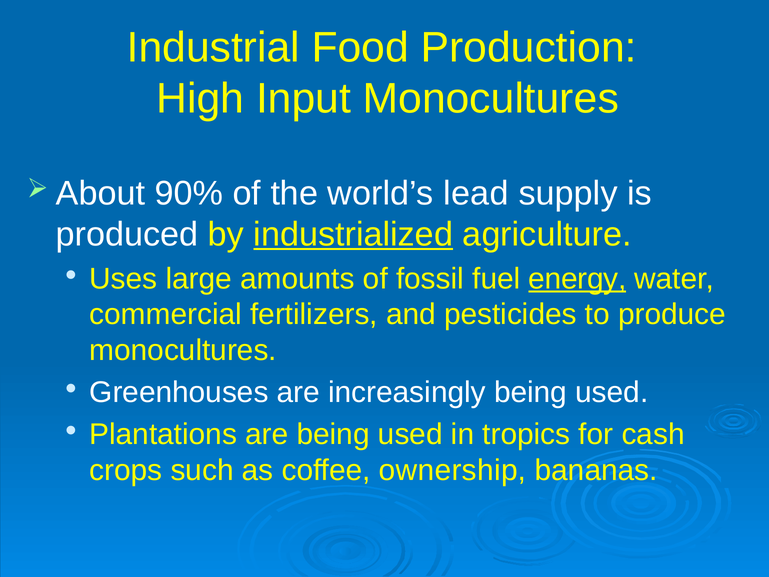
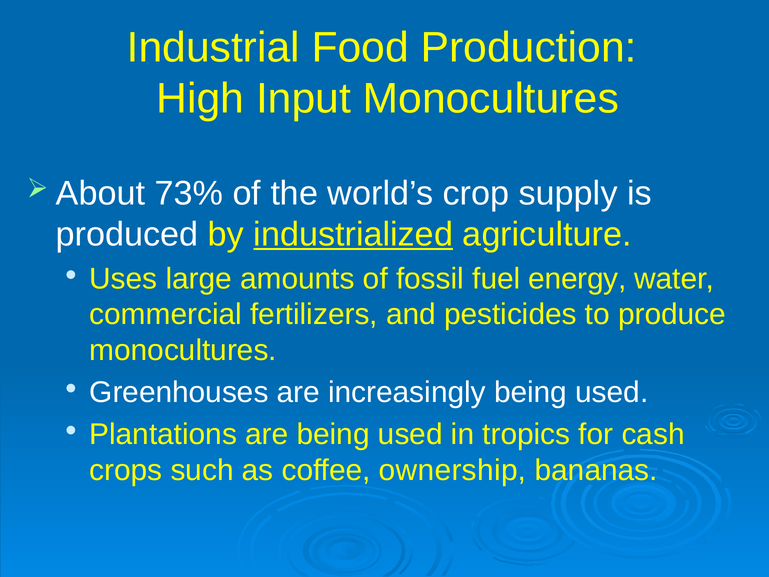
90%: 90% -> 73%
lead: lead -> crop
energy underline: present -> none
